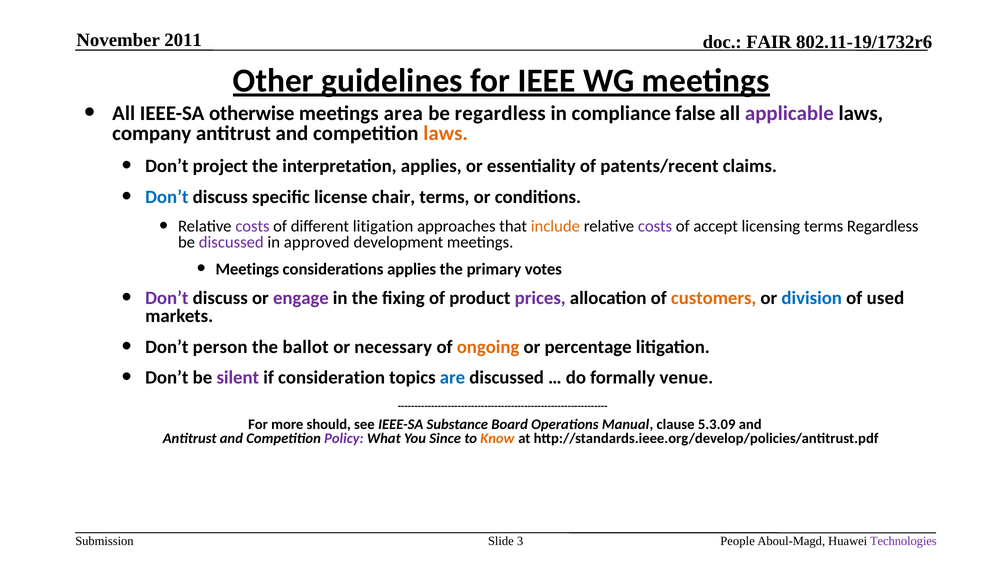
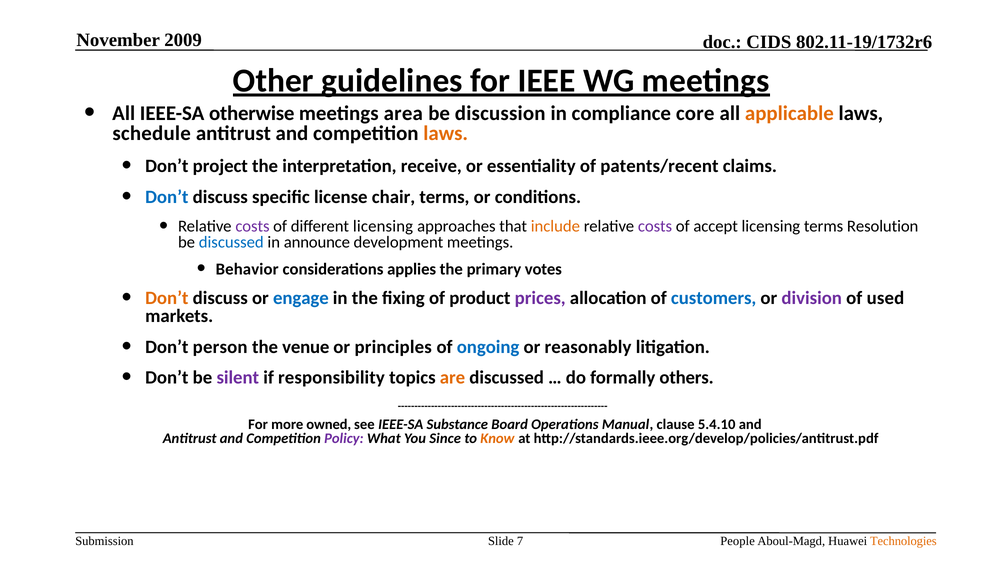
2011: 2011 -> 2009
FAIR: FAIR -> CIDS
be regardless: regardless -> discussion
false: false -> core
applicable colour: purple -> orange
company: company -> schedule
interpretation applies: applies -> receive
different litigation: litigation -> licensing
terms Regardless: Regardless -> Resolution
discussed at (231, 242) colour: purple -> blue
approved: approved -> announce
Meetings at (247, 269): Meetings -> Behavior
Don’t at (167, 298) colour: purple -> orange
engage colour: purple -> blue
customers colour: orange -> blue
division colour: blue -> purple
ballot: ballot -> venue
necessary: necessary -> principles
ongoing colour: orange -> blue
percentage: percentage -> reasonably
consideration: consideration -> responsibility
are colour: blue -> orange
venue: venue -> others
should: should -> owned
5.3.09: 5.3.09 -> 5.4.10
3: 3 -> 7
Technologies colour: purple -> orange
